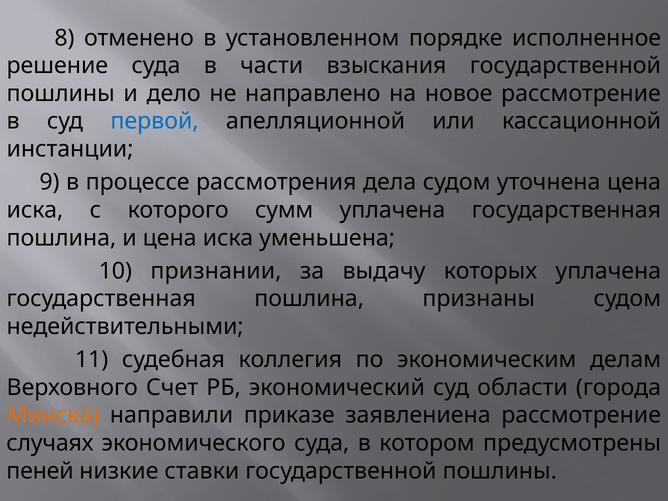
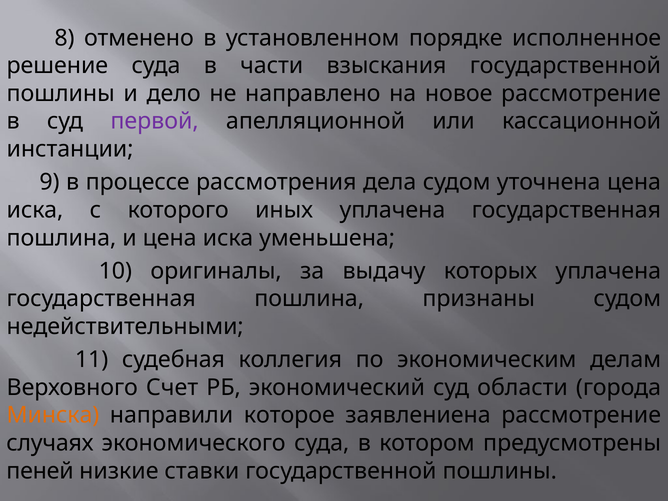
первой colour: blue -> purple
сумм: сумм -> иных
признании: признании -> оригиналы
приказе: приказе -> которое
